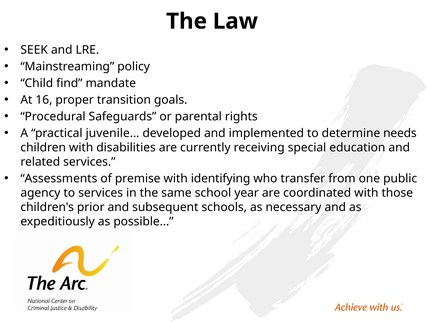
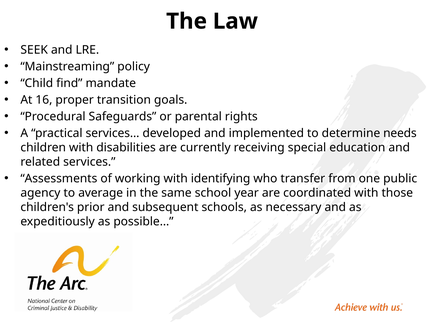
juvenile…: juvenile… -> services…
premise: premise -> working
to services: services -> average
